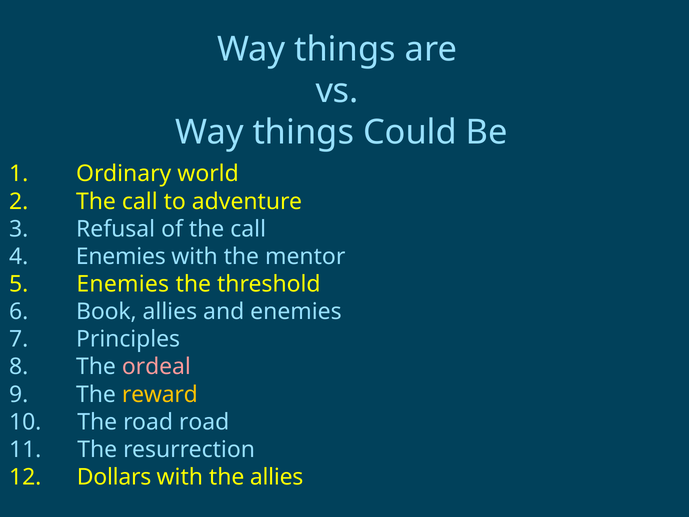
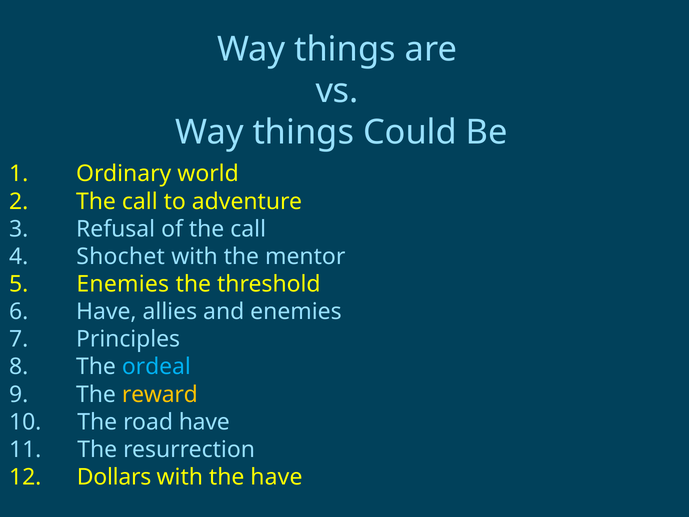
4 Enemies: Enemies -> Shochet
6 Book: Book -> Have
ordeal colour: pink -> light blue
road road: road -> have
the allies: allies -> have
